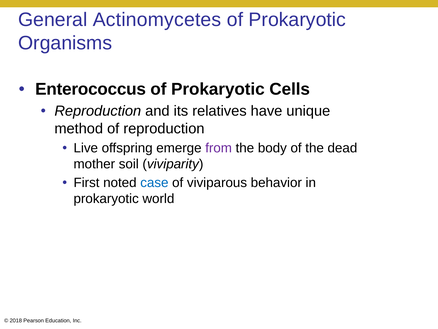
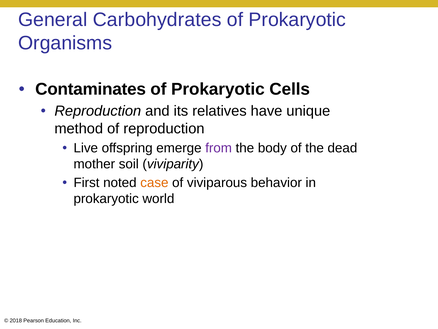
Actinomycetes: Actinomycetes -> Carbohydrates
Enterococcus: Enterococcus -> Contaminates
case colour: blue -> orange
